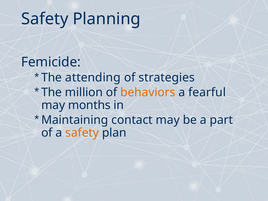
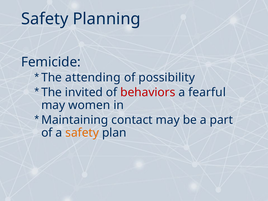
strategies: strategies -> possibility
million: million -> invited
behaviors colour: orange -> red
months: months -> women
